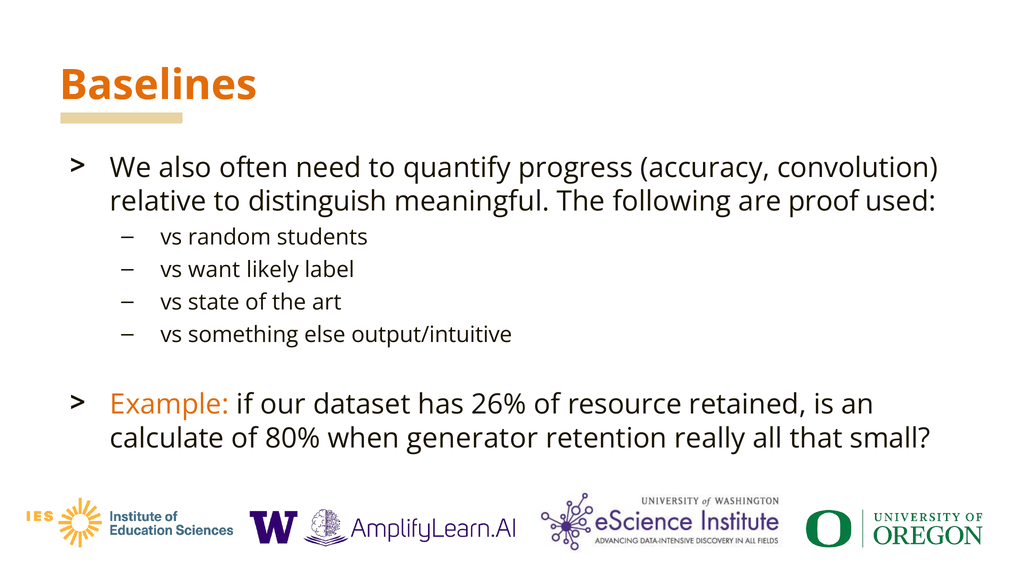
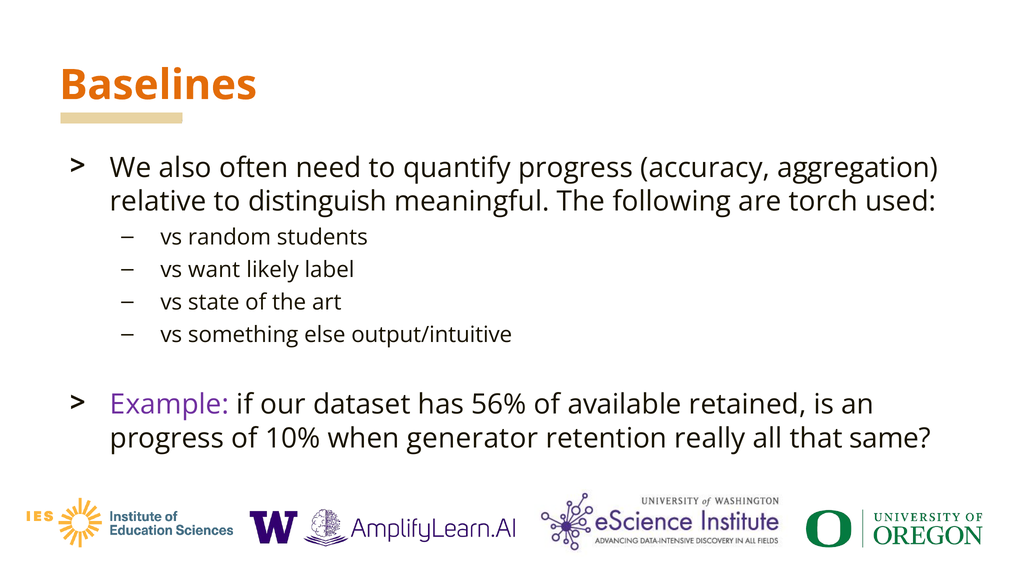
convolution: convolution -> aggregation
proof: proof -> torch
Example colour: orange -> purple
26%: 26% -> 56%
resource: resource -> available
calculate at (167, 438): calculate -> progress
80%: 80% -> 10%
small: small -> same
